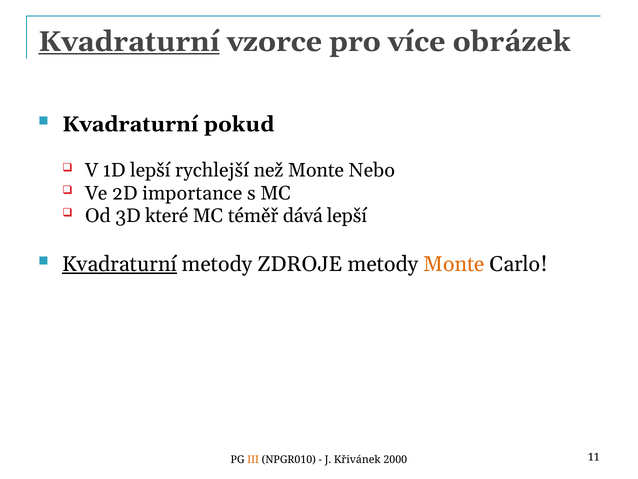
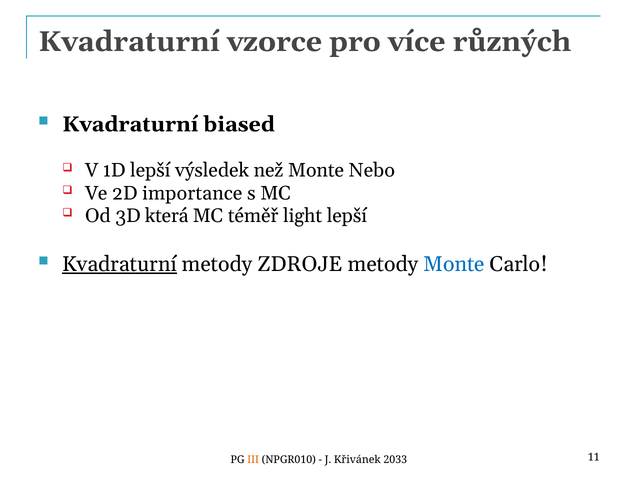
Kvadraturní at (129, 42) underline: present -> none
obrázek: obrázek -> různých
pokud: pokud -> biased
rychlejší: rychlejší -> výsledek
které: které -> která
dává: dává -> light
Monte at (454, 264) colour: orange -> blue
2000: 2000 -> 2033
